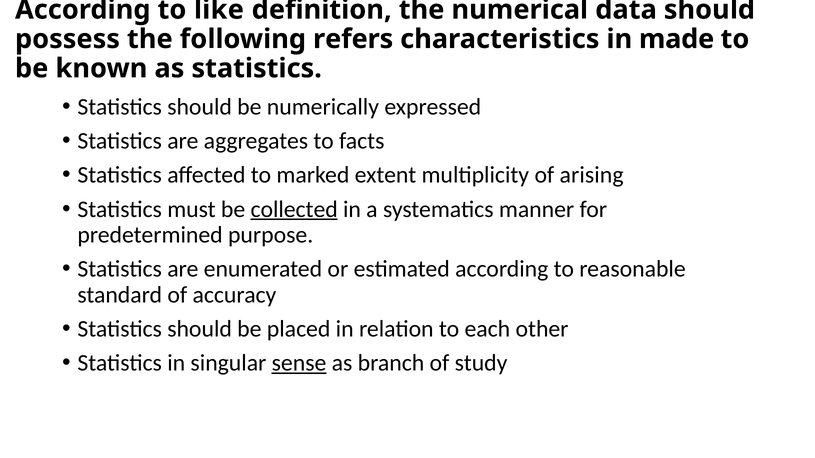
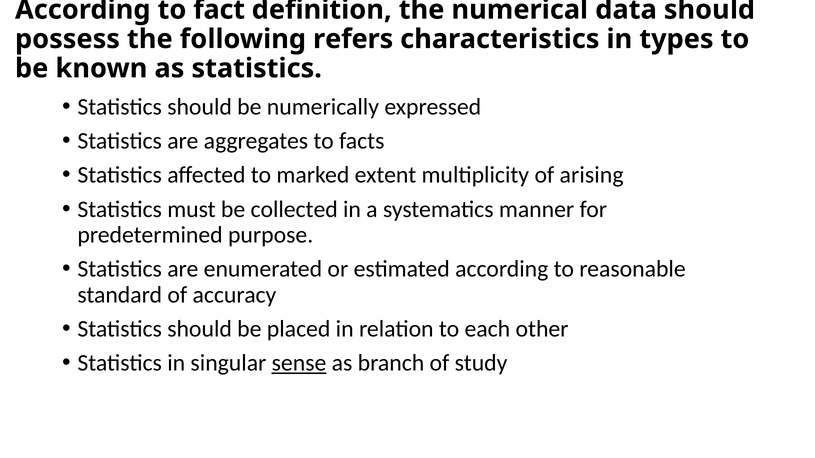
like: like -> fact
made: made -> types
collected underline: present -> none
